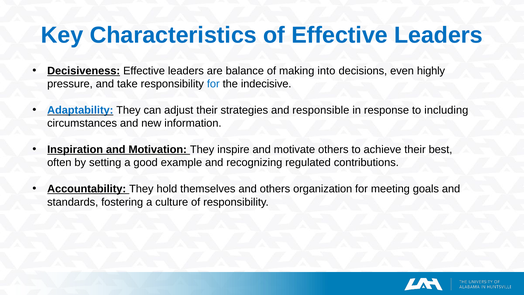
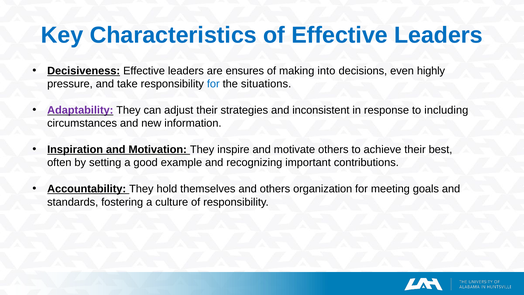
balance: balance -> ensures
indecisive: indecisive -> situations
Adaptability colour: blue -> purple
responsible: responsible -> inconsistent
regulated: regulated -> important
